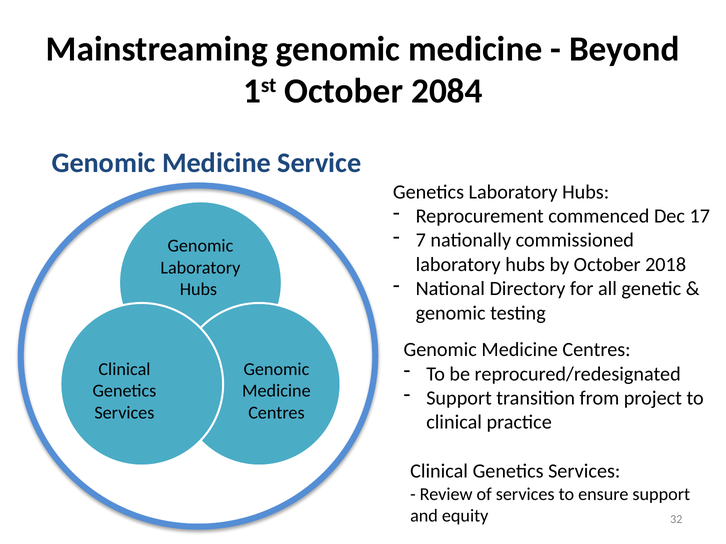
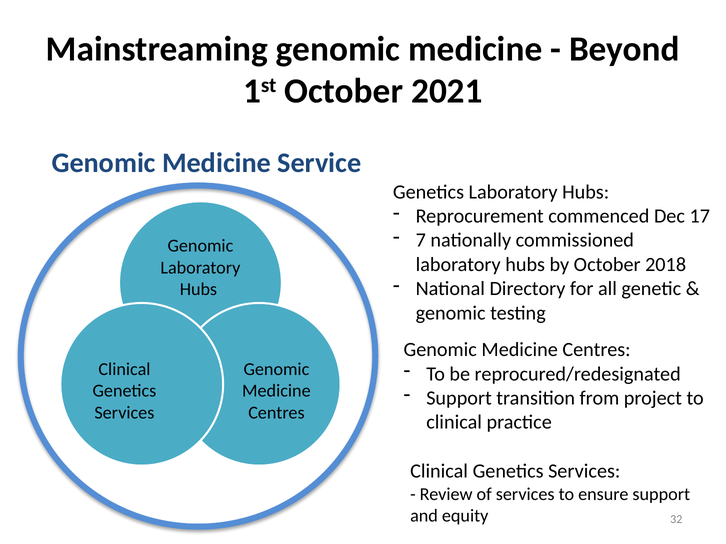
2084: 2084 -> 2021
